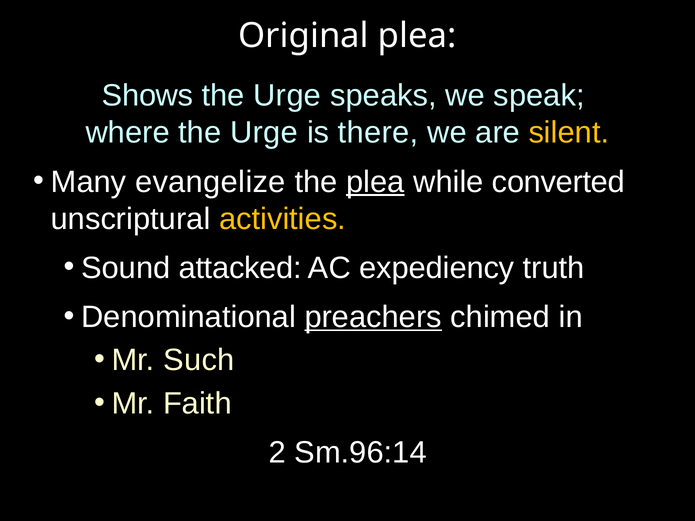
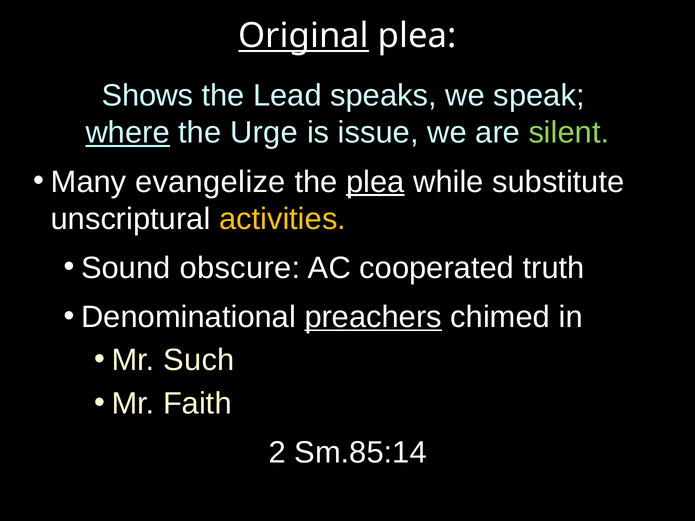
Original underline: none -> present
Urge at (287, 96): Urge -> Lead
where underline: none -> present
there: there -> issue
silent colour: yellow -> light green
converted: converted -> substitute
attacked: attacked -> obscure
expediency: expediency -> cooperated
Sm.96:14: Sm.96:14 -> Sm.85:14
